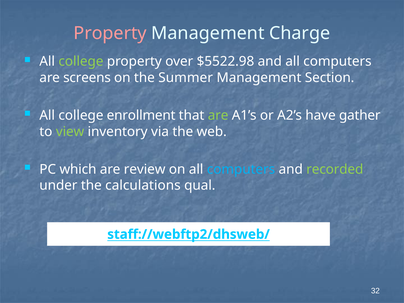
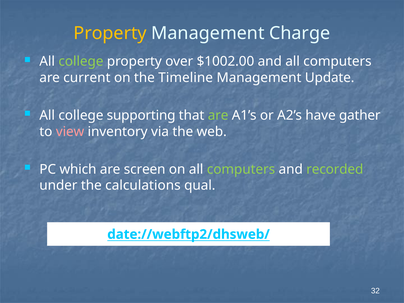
Property at (110, 33) colour: pink -> yellow
$5522.98: $5522.98 -> $1002.00
screens: screens -> current
Summer: Summer -> Timeline
Section: Section -> Update
enrollment: enrollment -> supporting
view colour: light green -> pink
review: review -> screen
computers at (241, 169) colour: light blue -> light green
staff://webftp2/dhsweb/: staff://webftp2/dhsweb/ -> date://webftp2/dhsweb/
